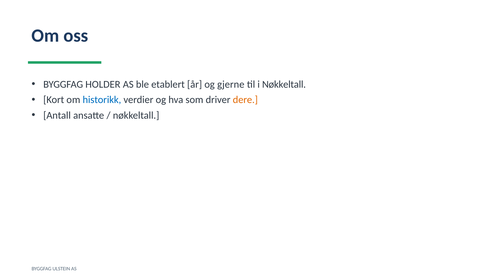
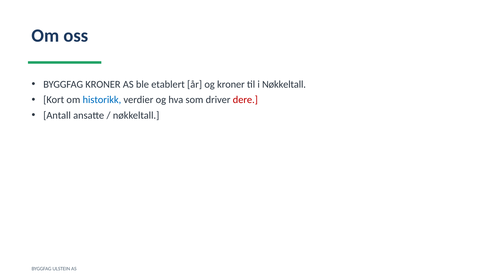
BYGGFAG HOLDER: HOLDER -> KRONER
og gjerne: gjerne -> kroner
dere colour: orange -> red
